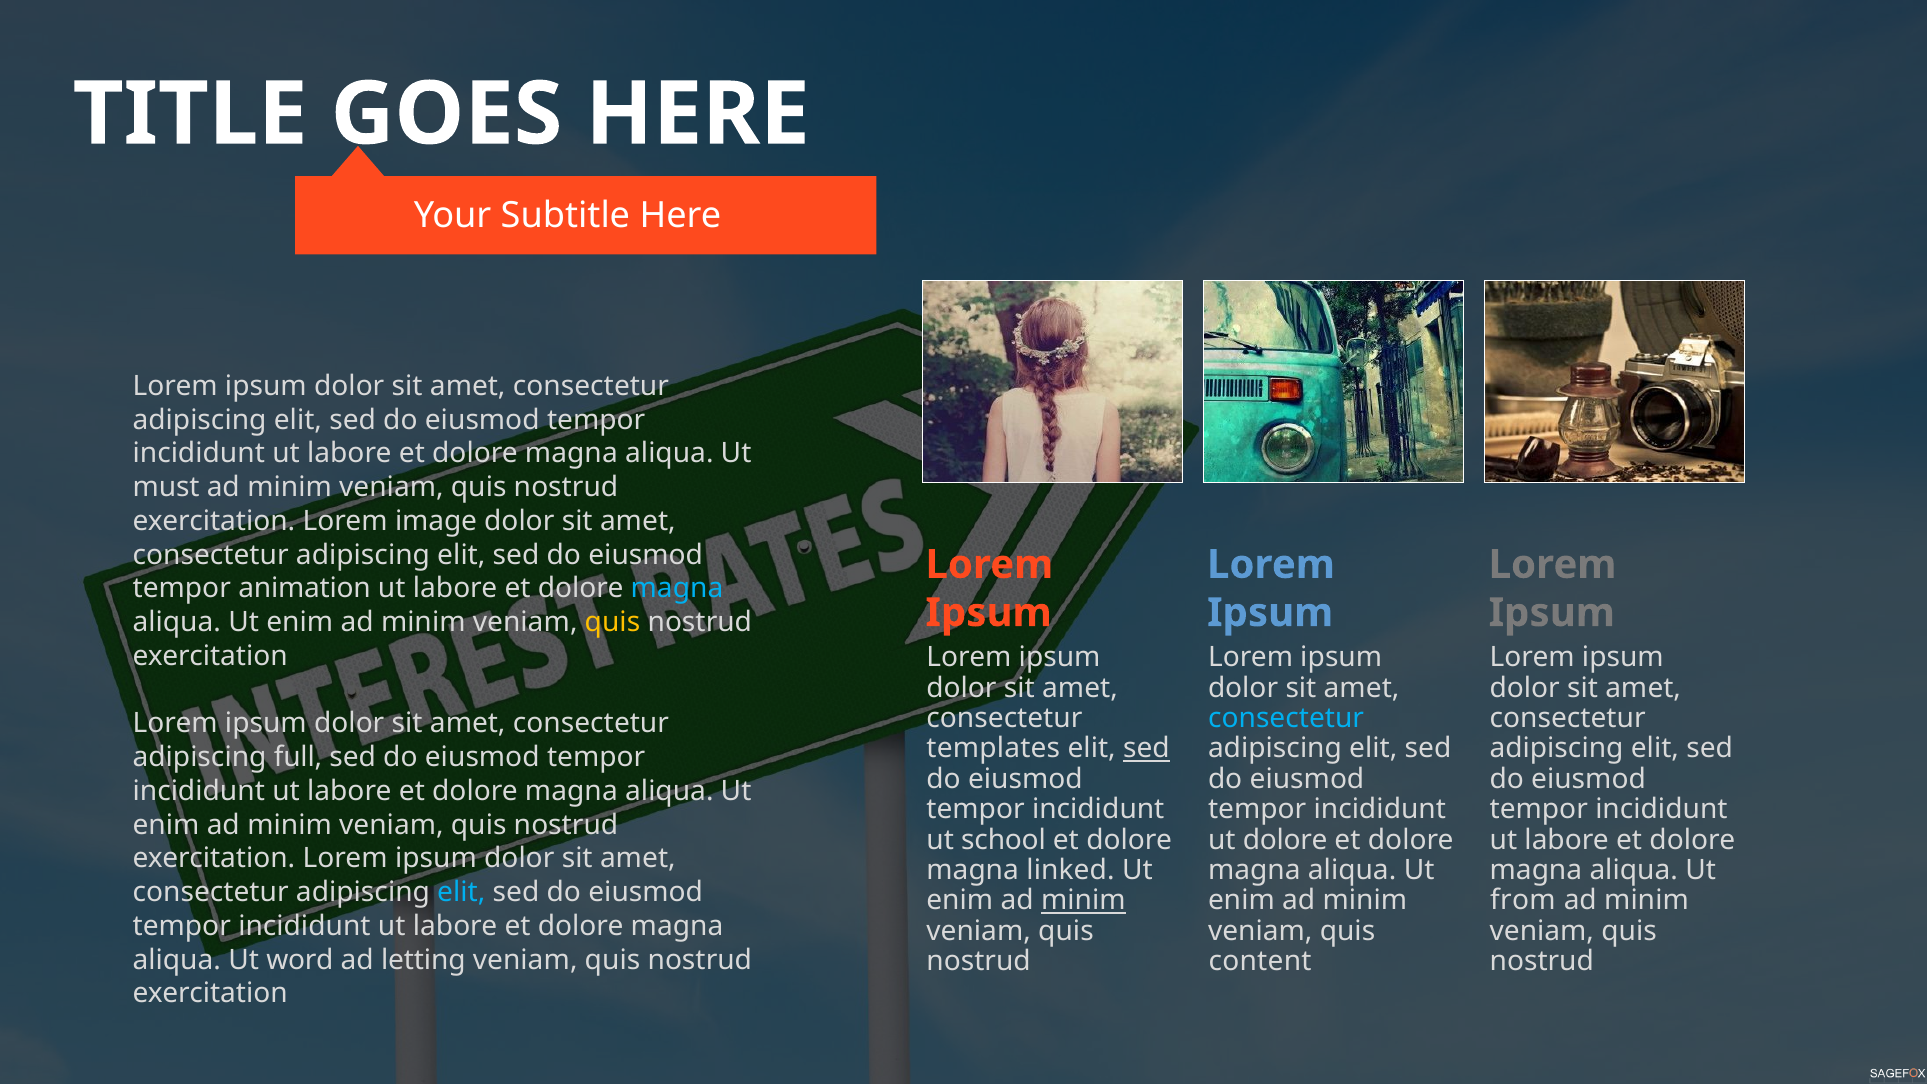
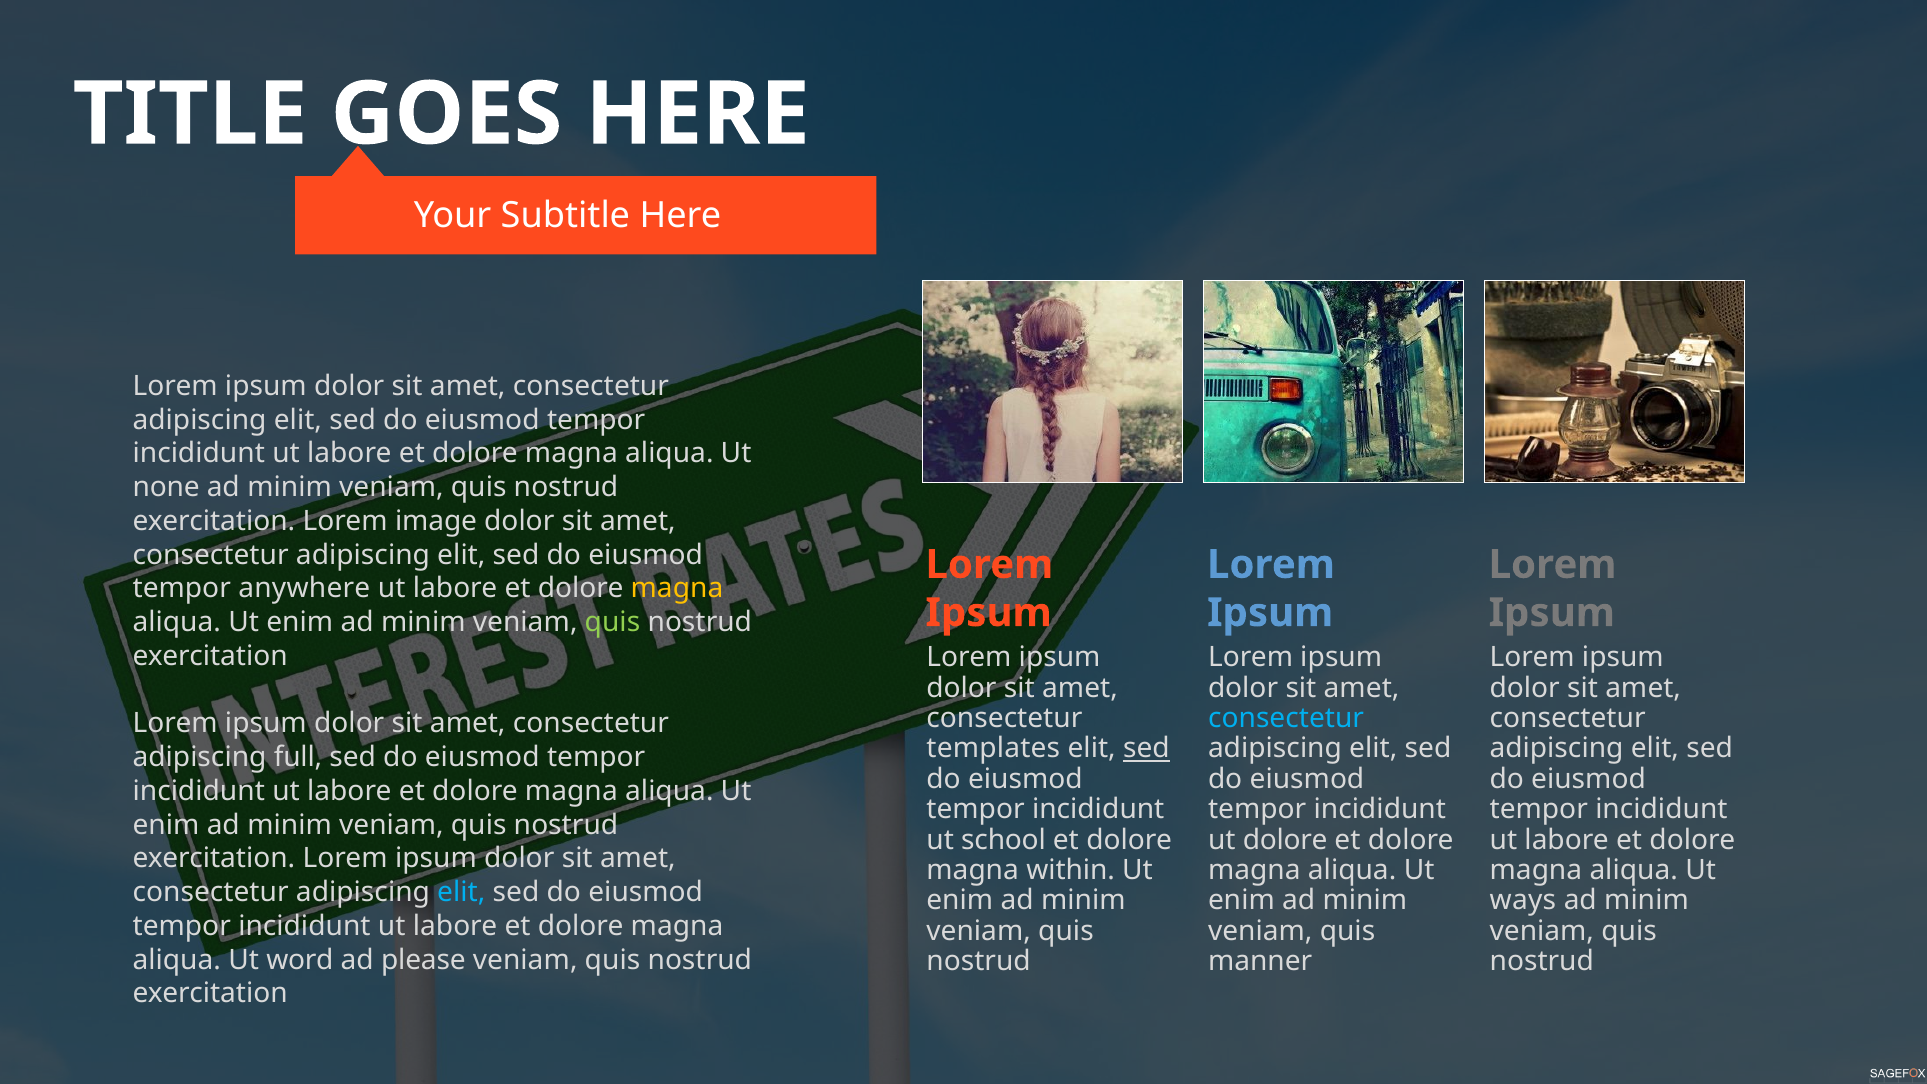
must: must -> none
animation: animation -> anywhere
magna at (677, 589) colour: light blue -> yellow
quis at (612, 622) colour: yellow -> light green
linked: linked -> within
minim at (1083, 901) underline: present -> none
from: from -> ways
letting: letting -> please
content: content -> manner
